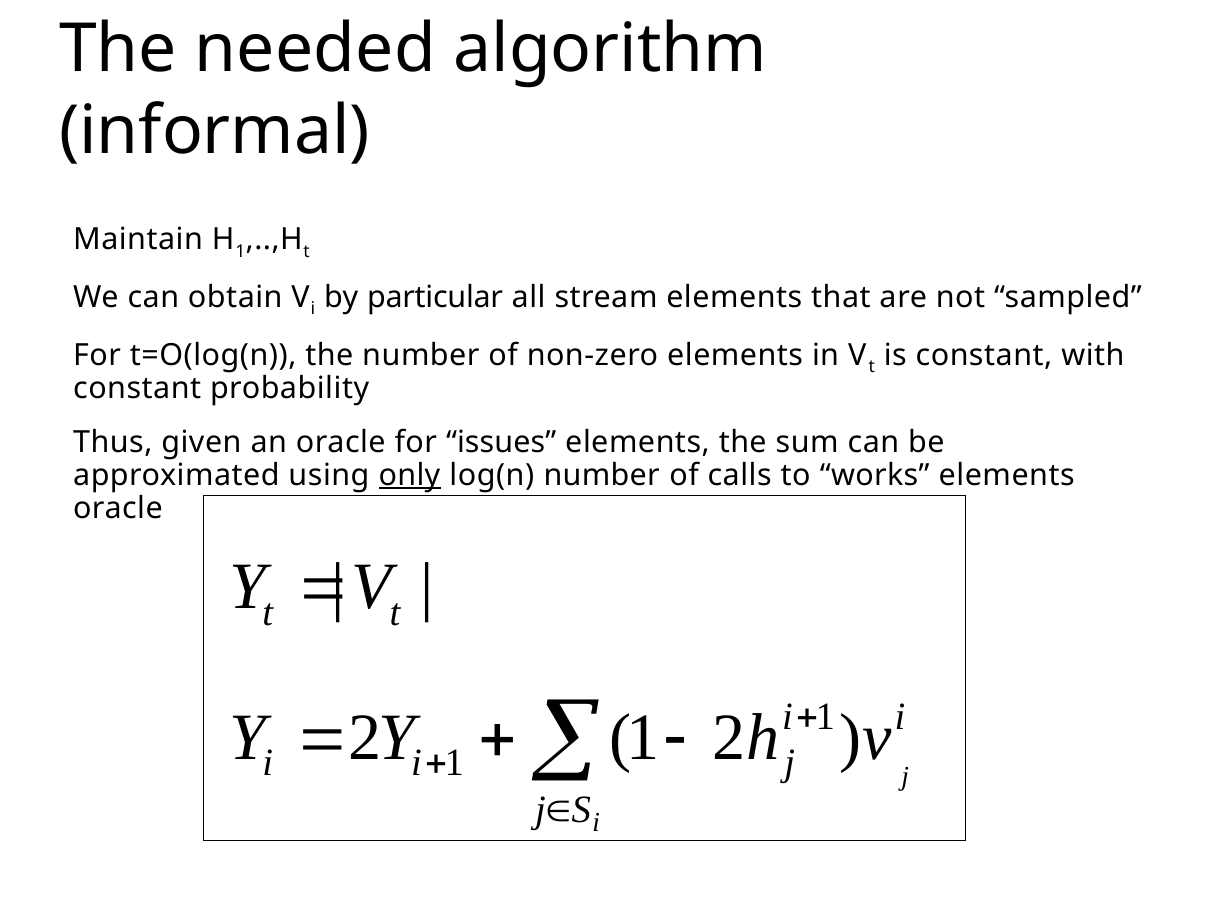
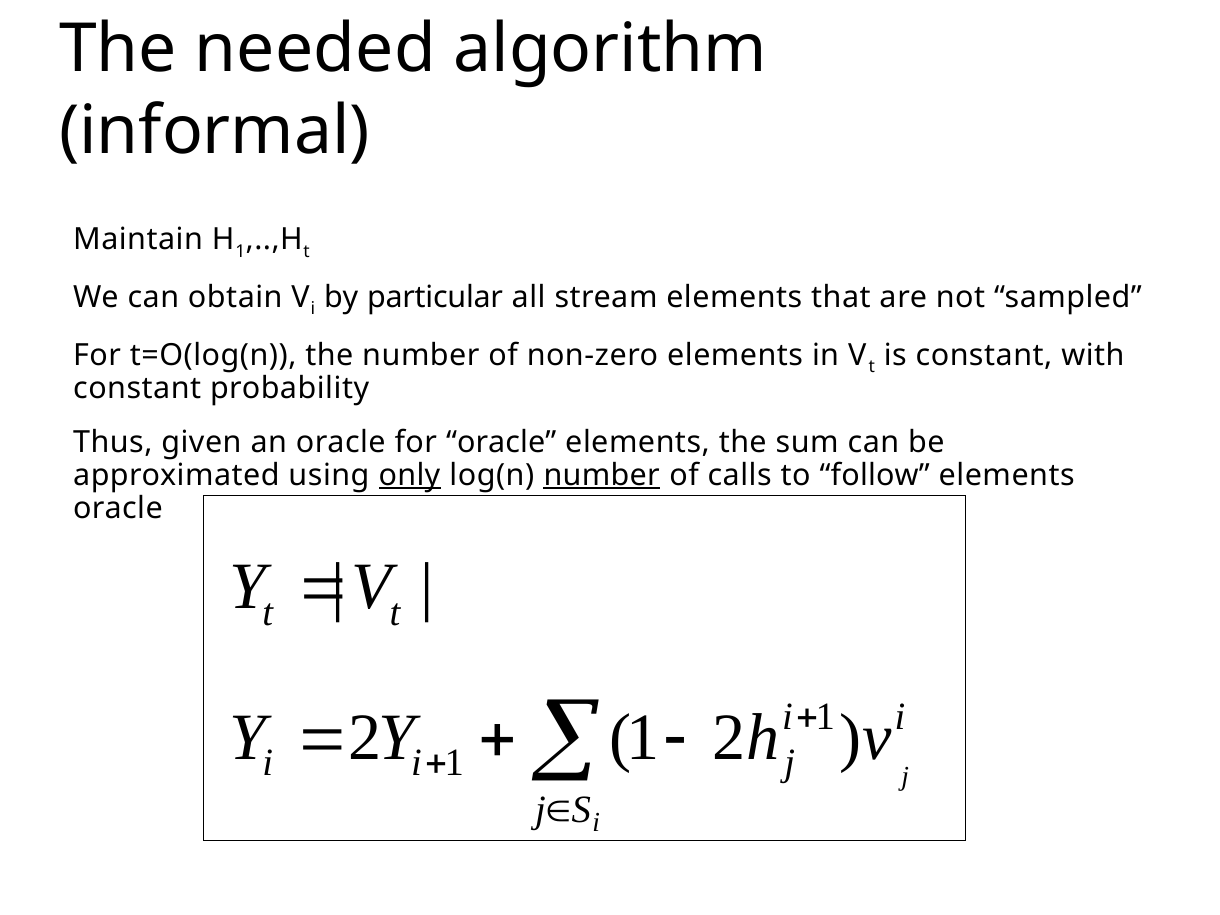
for issues: issues -> oracle
number at (602, 475) underline: none -> present
works: works -> follow
